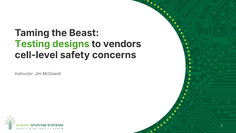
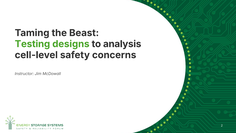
vendors: vendors -> analysis
